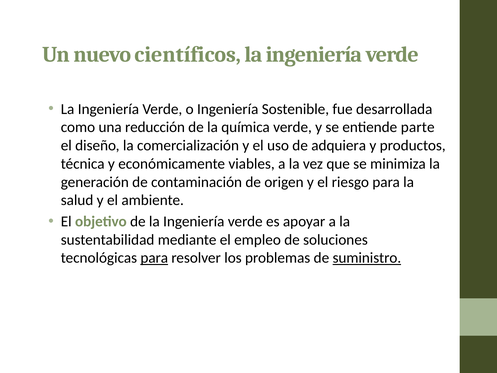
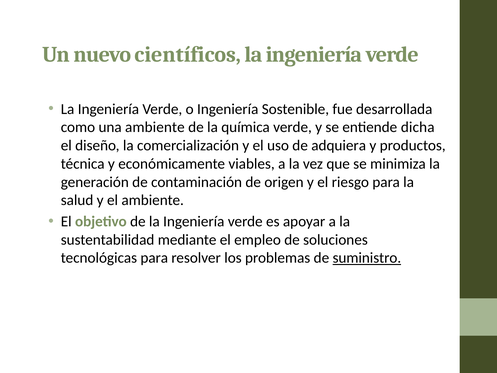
una reducción: reducción -> ambiente
parte: parte -> dicha
para at (154, 258) underline: present -> none
